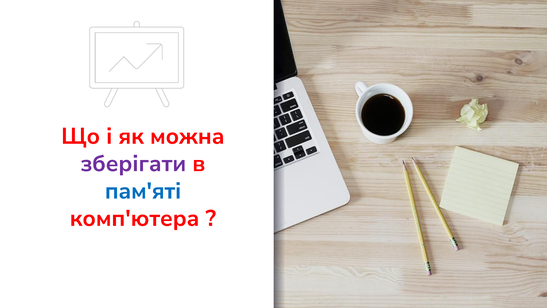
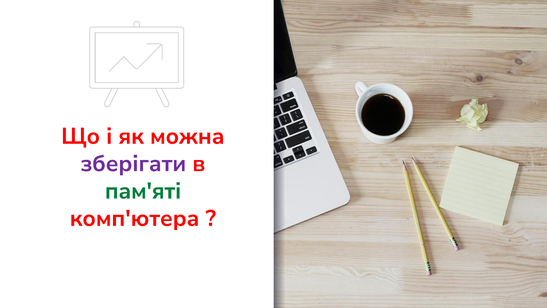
пам'яті colour: blue -> green
